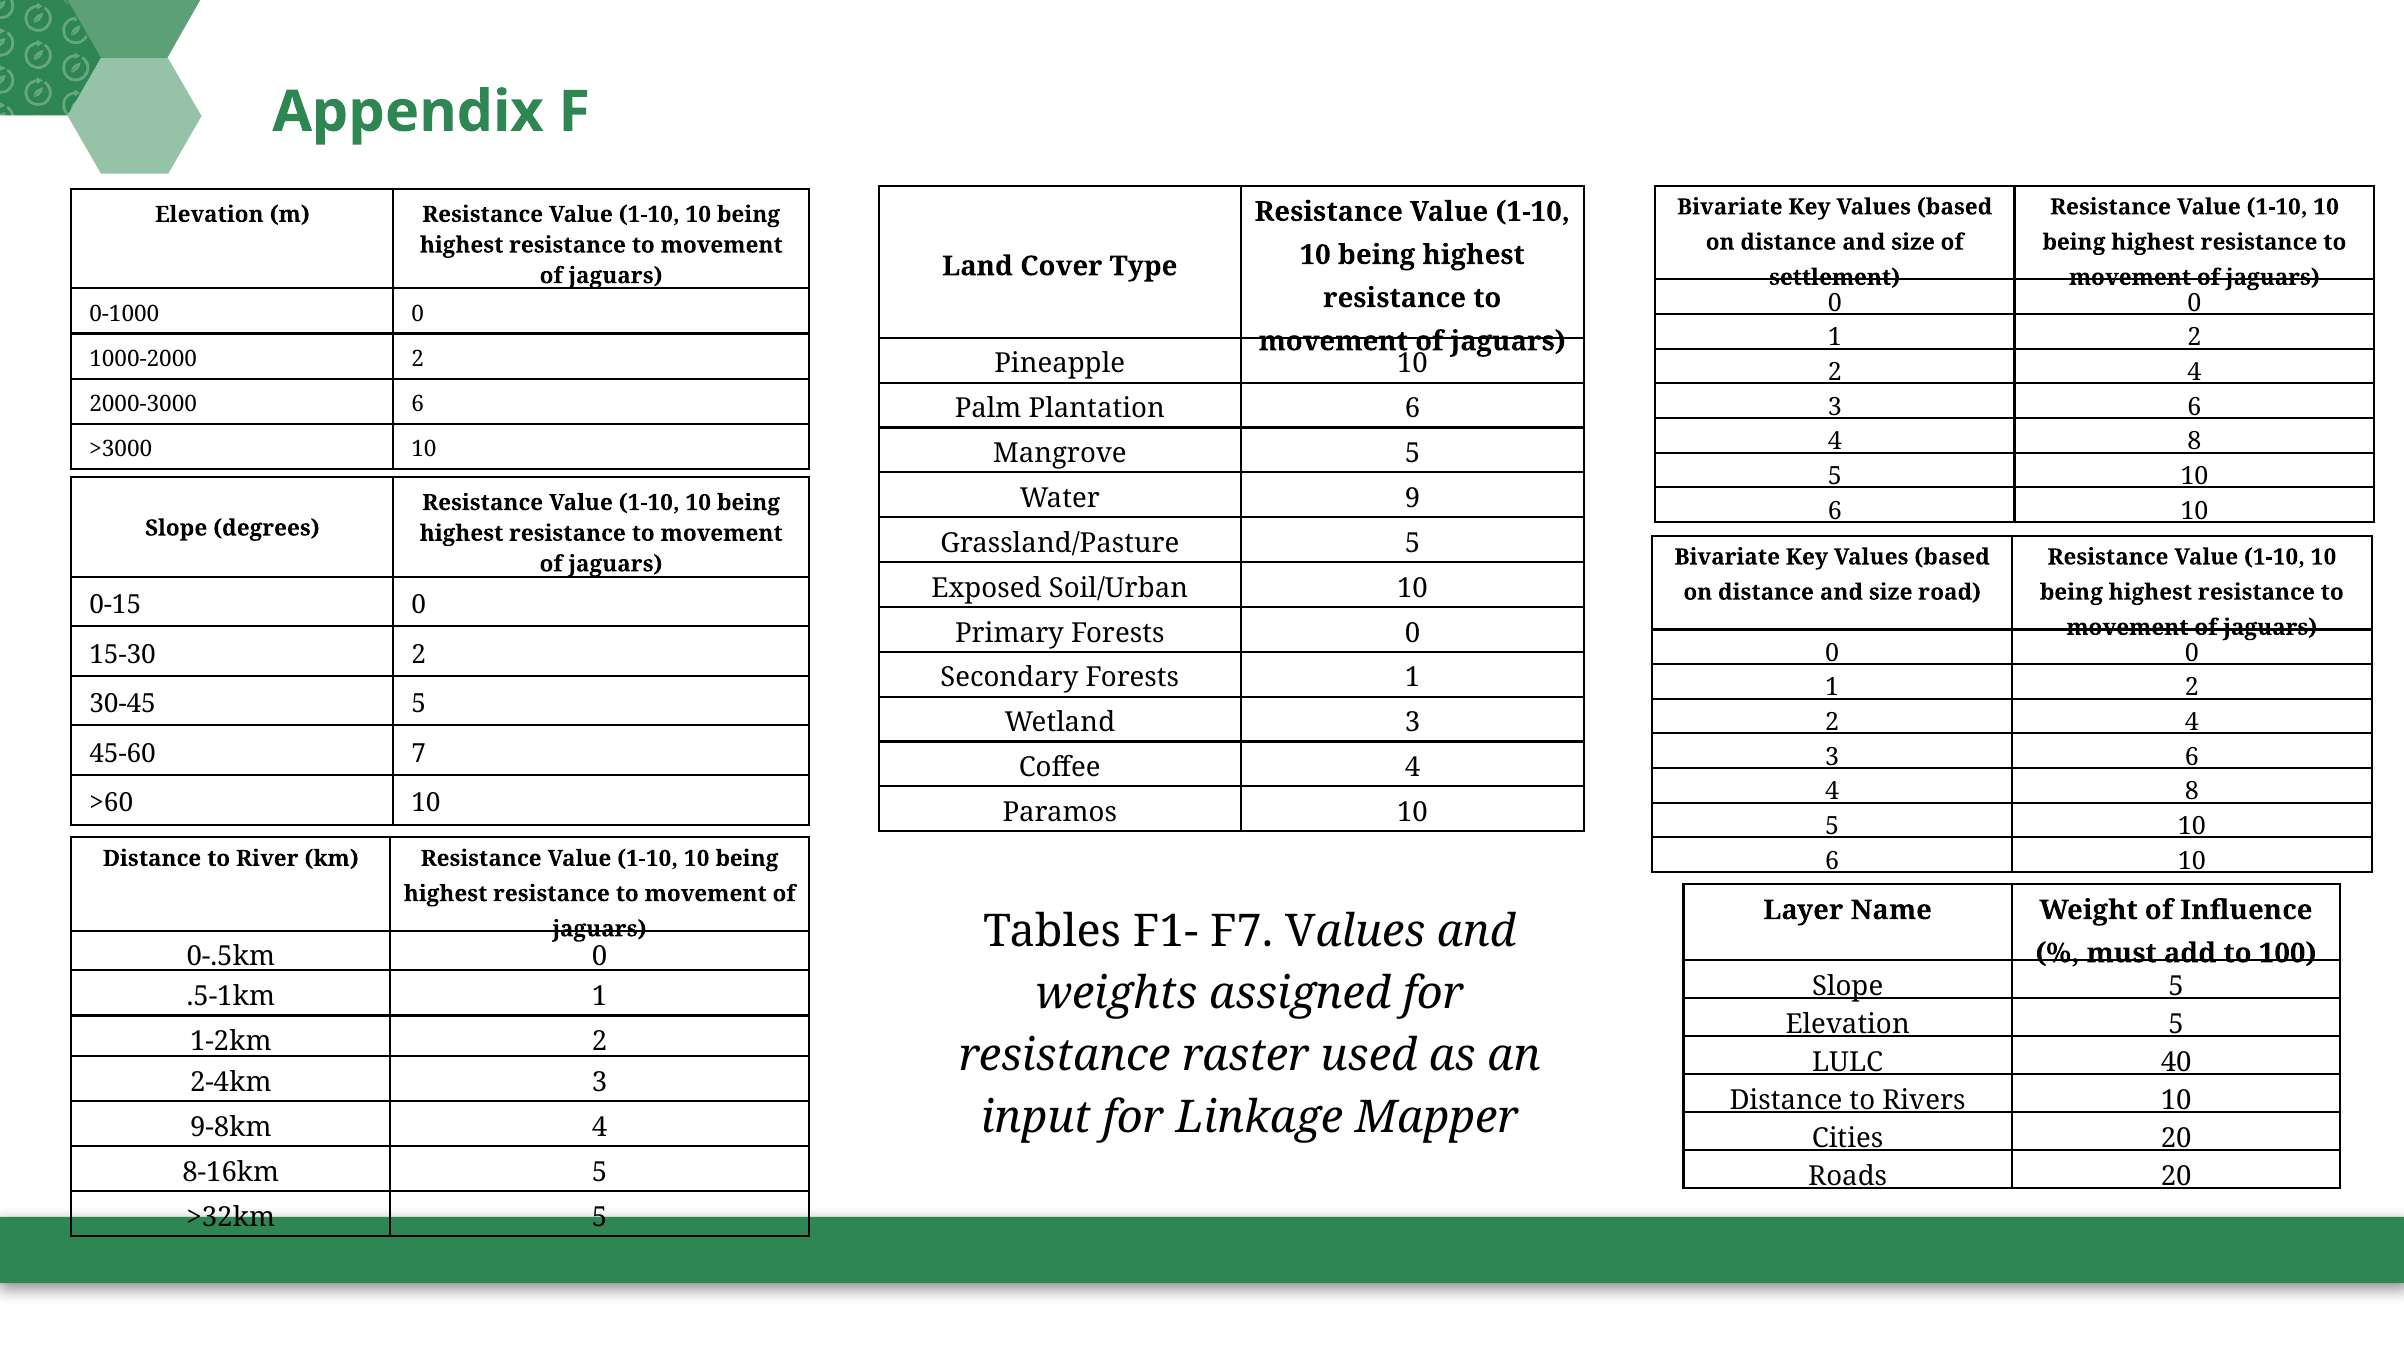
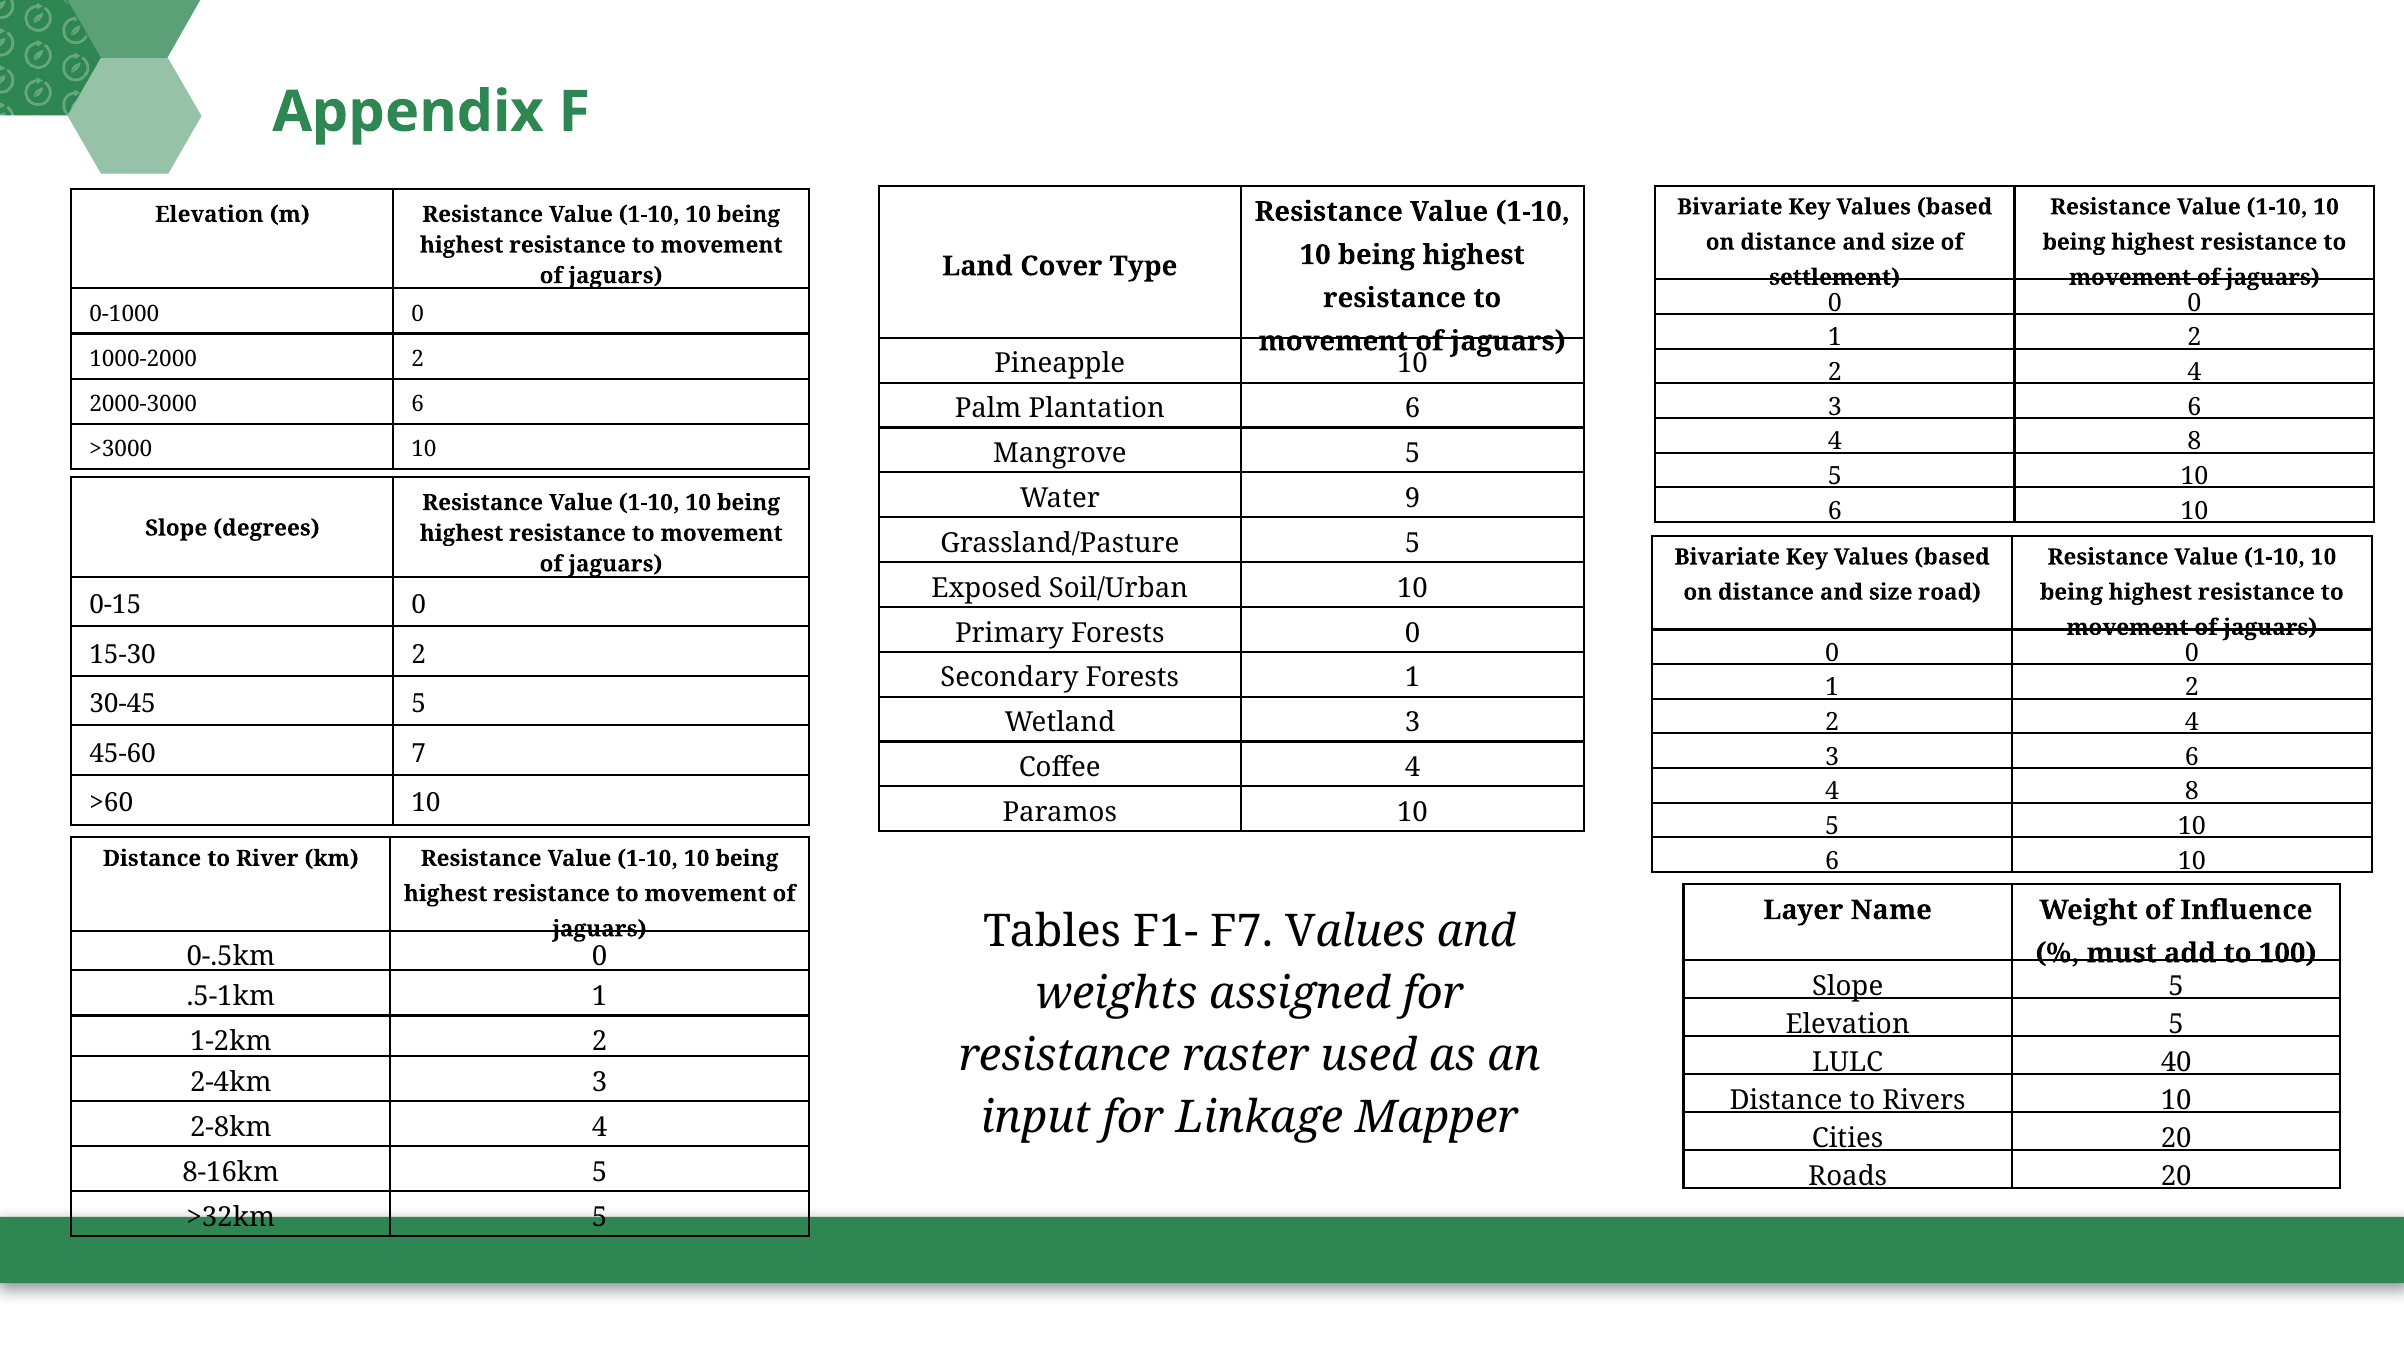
9-8km: 9-8km -> 2-8km
